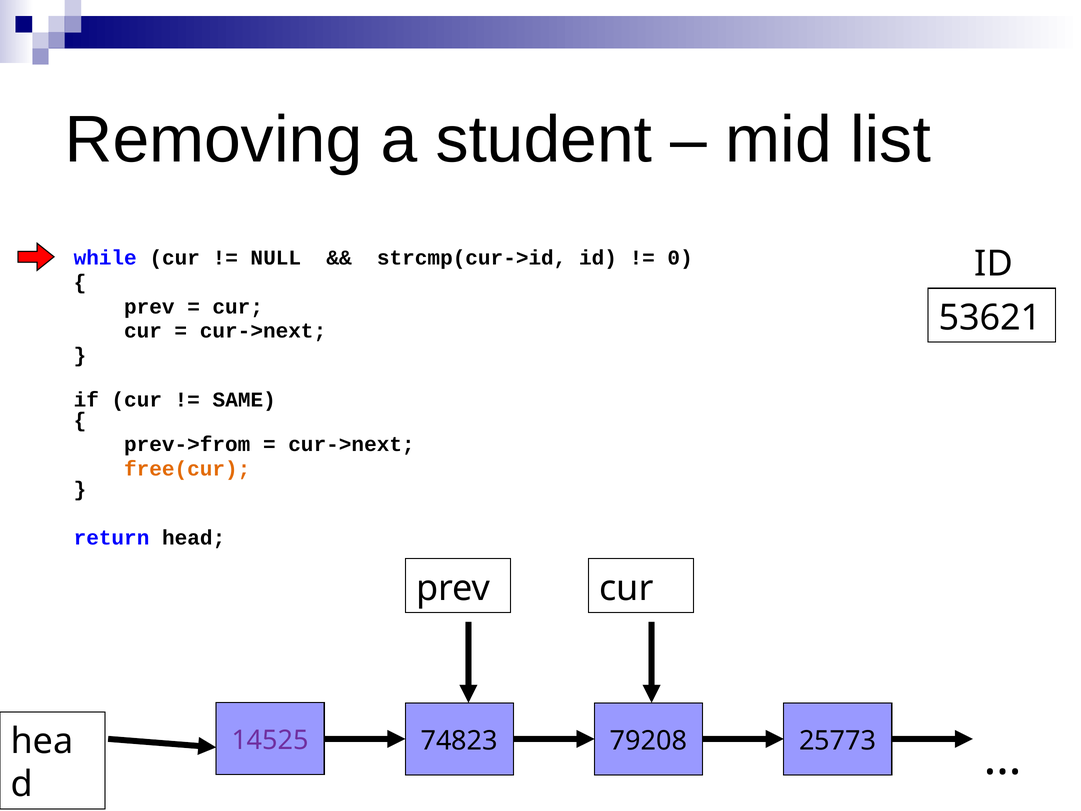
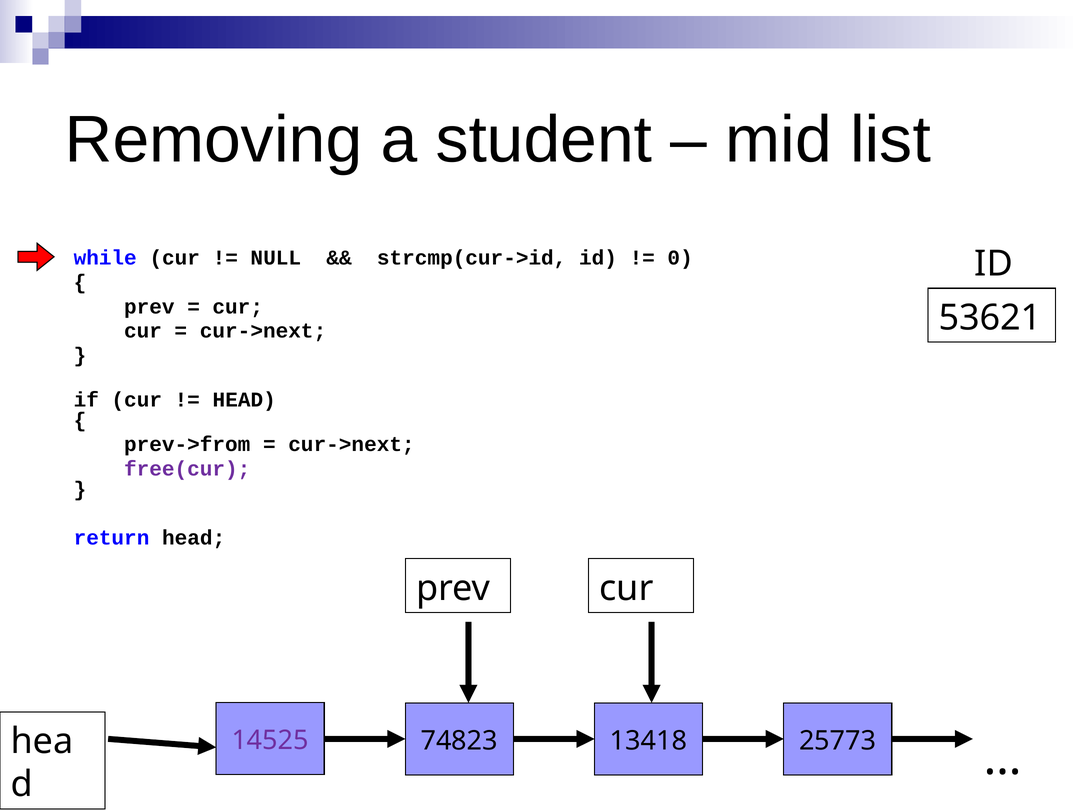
SAME at (244, 400): SAME -> HEAD
free(cur colour: orange -> purple
79208: 79208 -> 13418
